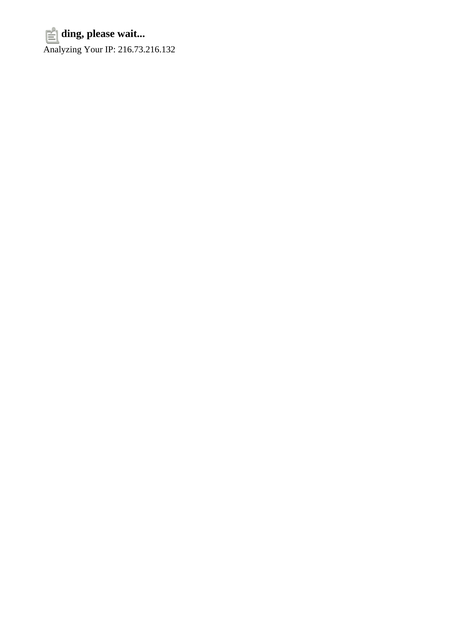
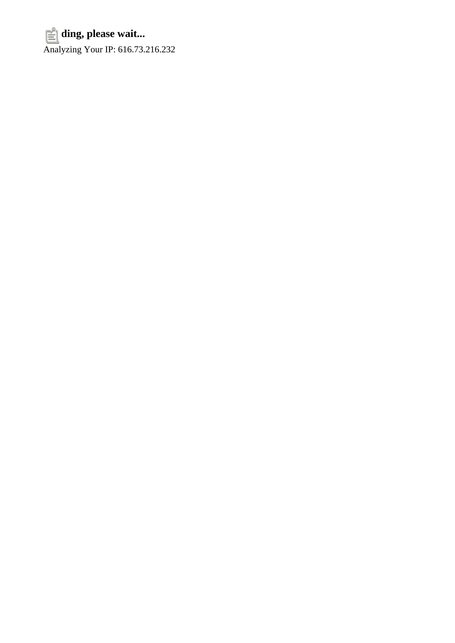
216.73.216.132: 216.73.216.132 -> 616.73.216.232
